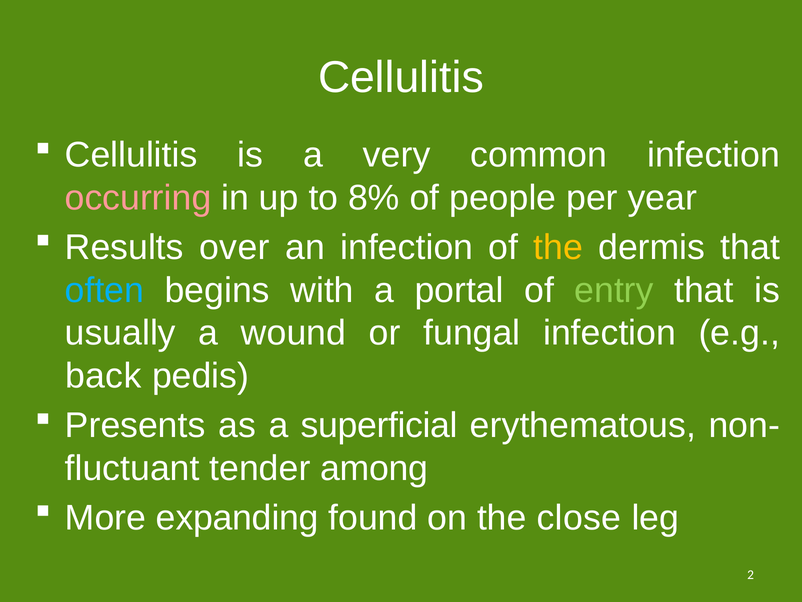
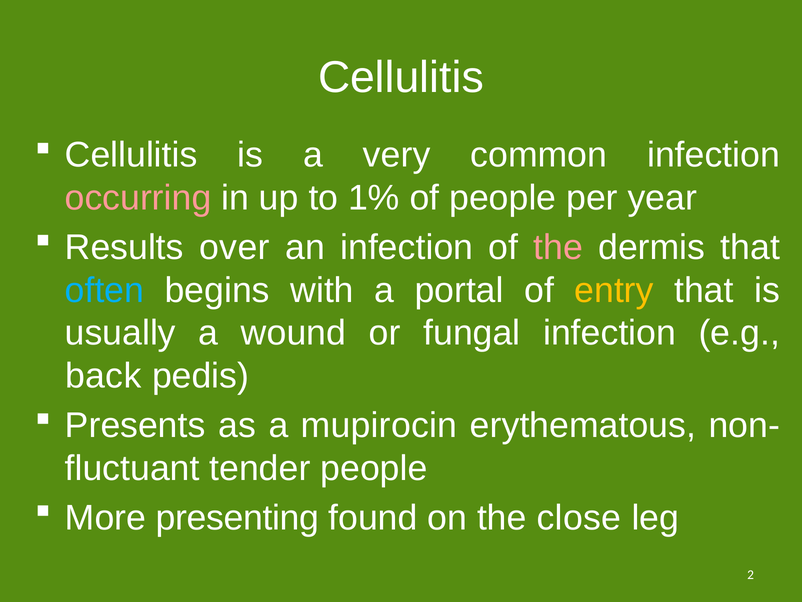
8%: 8% -> 1%
the at (558, 247) colour: yellow -> pink
entry colour: light green -> yellow
superficial: superficial -> mupirocin
tender among: among -> people
expanding: expanding -> presenting
